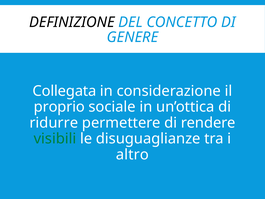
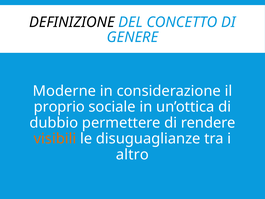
Collegata: Collegata -> Moderne
ridurre: ridurre -> dubbio
visibili colour: green -> orange
